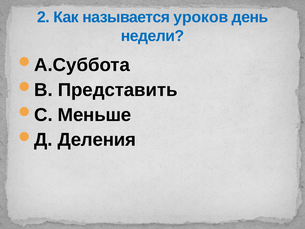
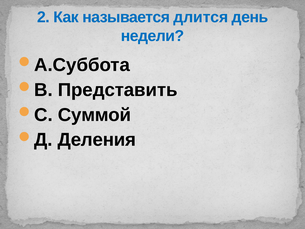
уроков: уроков -> длится
Меньше: Меньше -> Суммой
